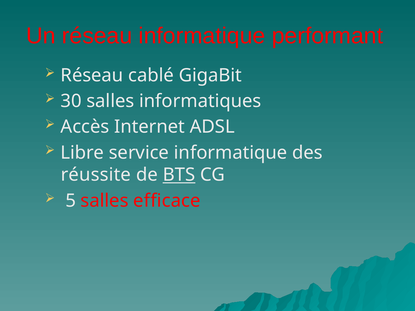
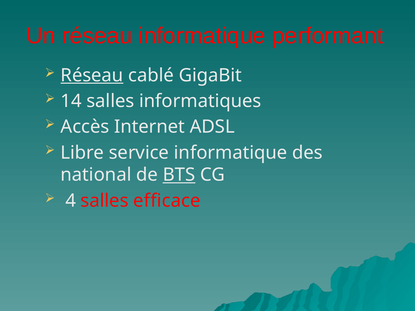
Réseau at (92, 75) underline: none -> present
30: 30 -> 14
réussite: réussite -> national
5: 5 -> 4
